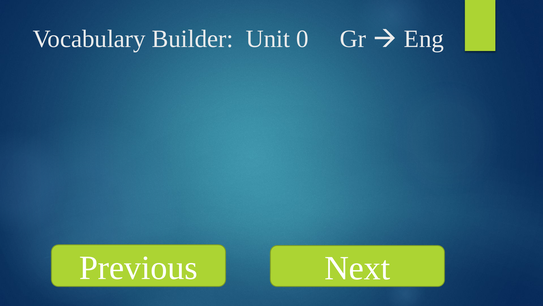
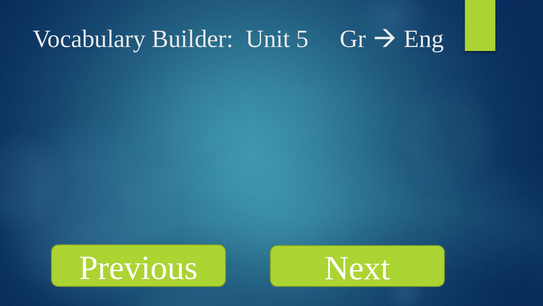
0: 0 -> 5
